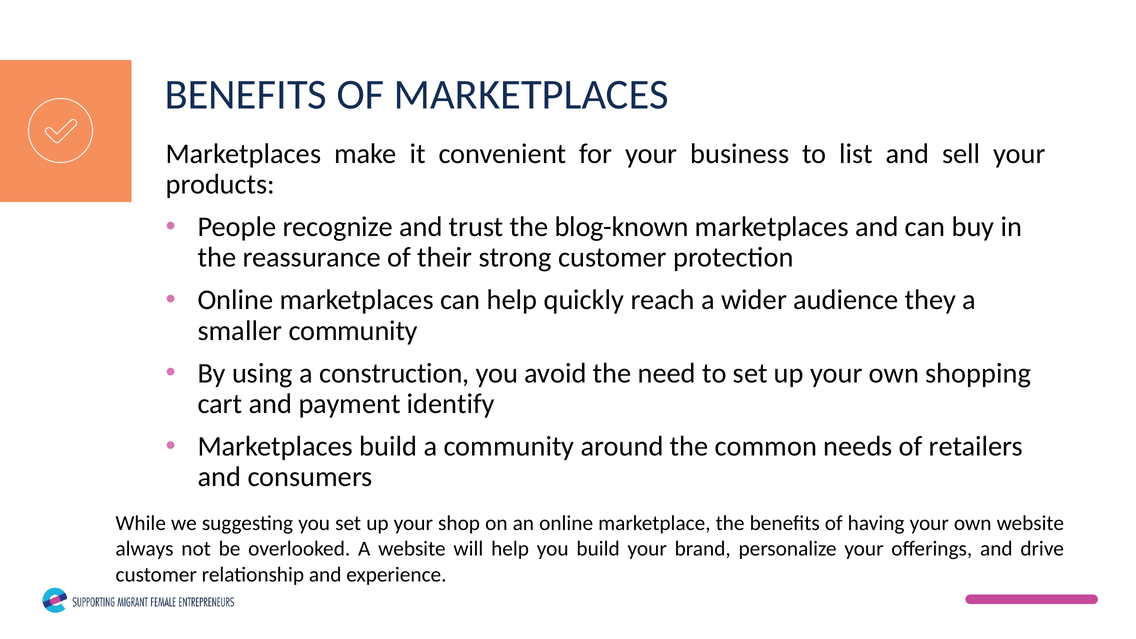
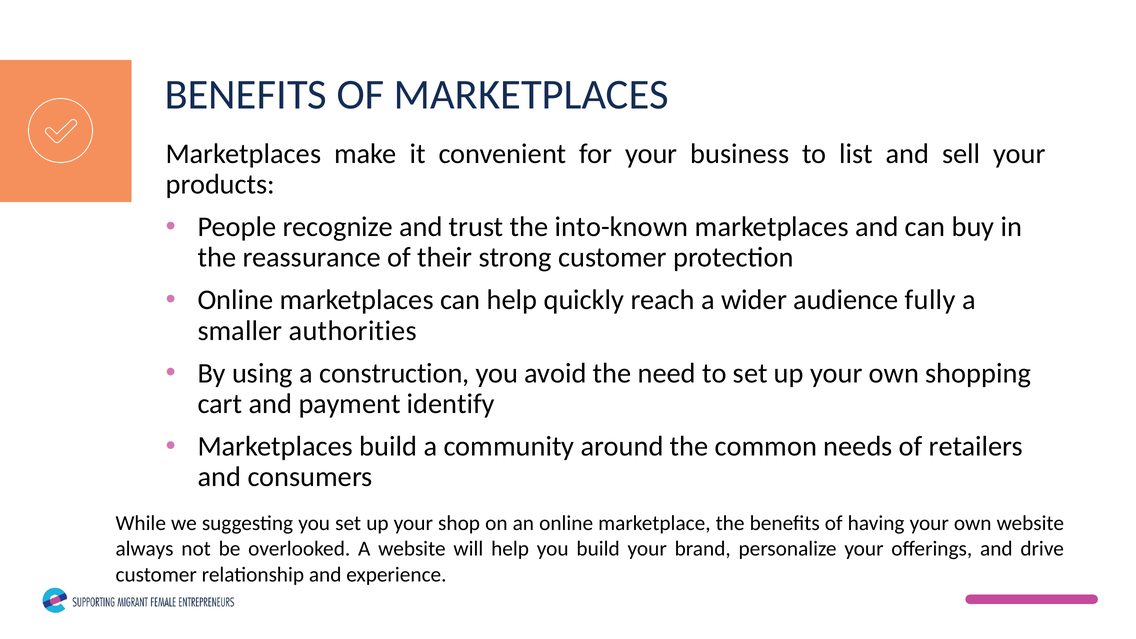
blog-known: blog-known -> into-known
they: they -> fully
smaller community: community -> authorities
